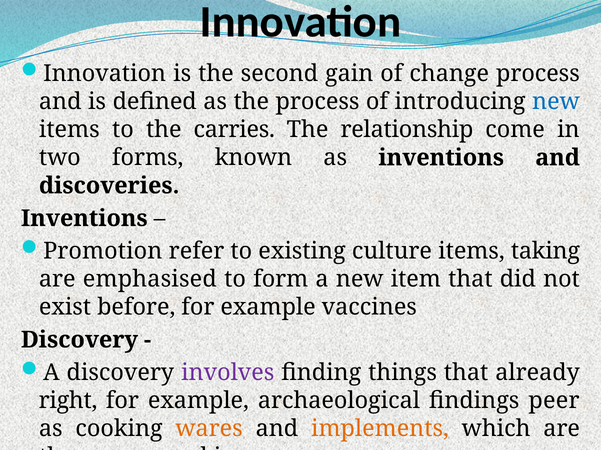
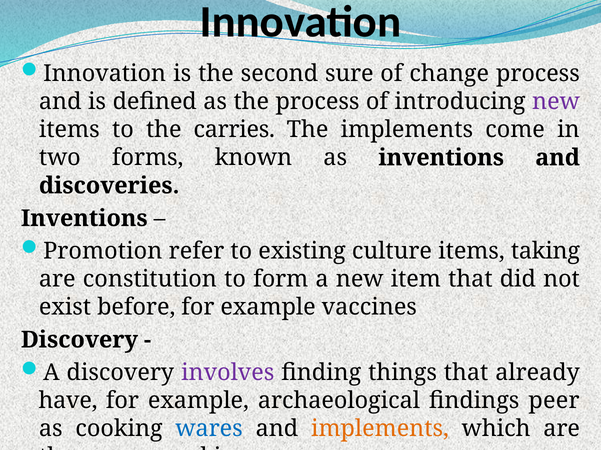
gain: gain -> sure
new at (556, 102) colour: blue -> purple
The relationship: relationship -> implements
emphasised: emphasised -> constitution
right: right -> have
wares colour: orange -> blue
